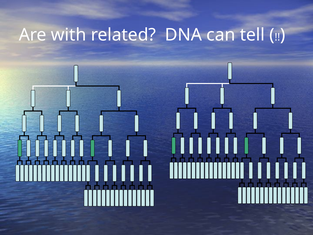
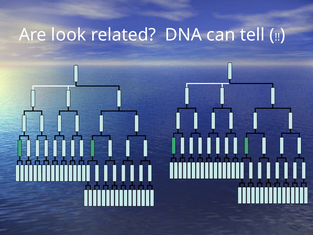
with: with -> look
